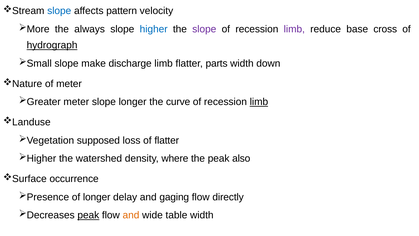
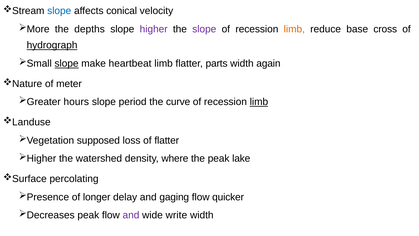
pattern: pattern -> conical
always: always -> depths
higher colour: blue -> purple
limb at (294, 29) colour: purple -> orange
slope at (67, 63) underline: none -> present
discharge: discharge -> heartbeat
down: down -> again
meter at (76, 102): meter -> hours
slope longer: longer -> period
also: also -> lake
occurrence: occurrence -> percolating
directly: directly -> quicker
peak at (88, 215) underline: present -> none
and at (131, 215) colour: orange -> purple
table: table -> write
